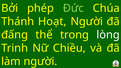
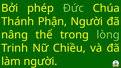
Hoạt: Hoạt -> Phận
đấng: đấng -> nâng
lòng colour: white -> light green
